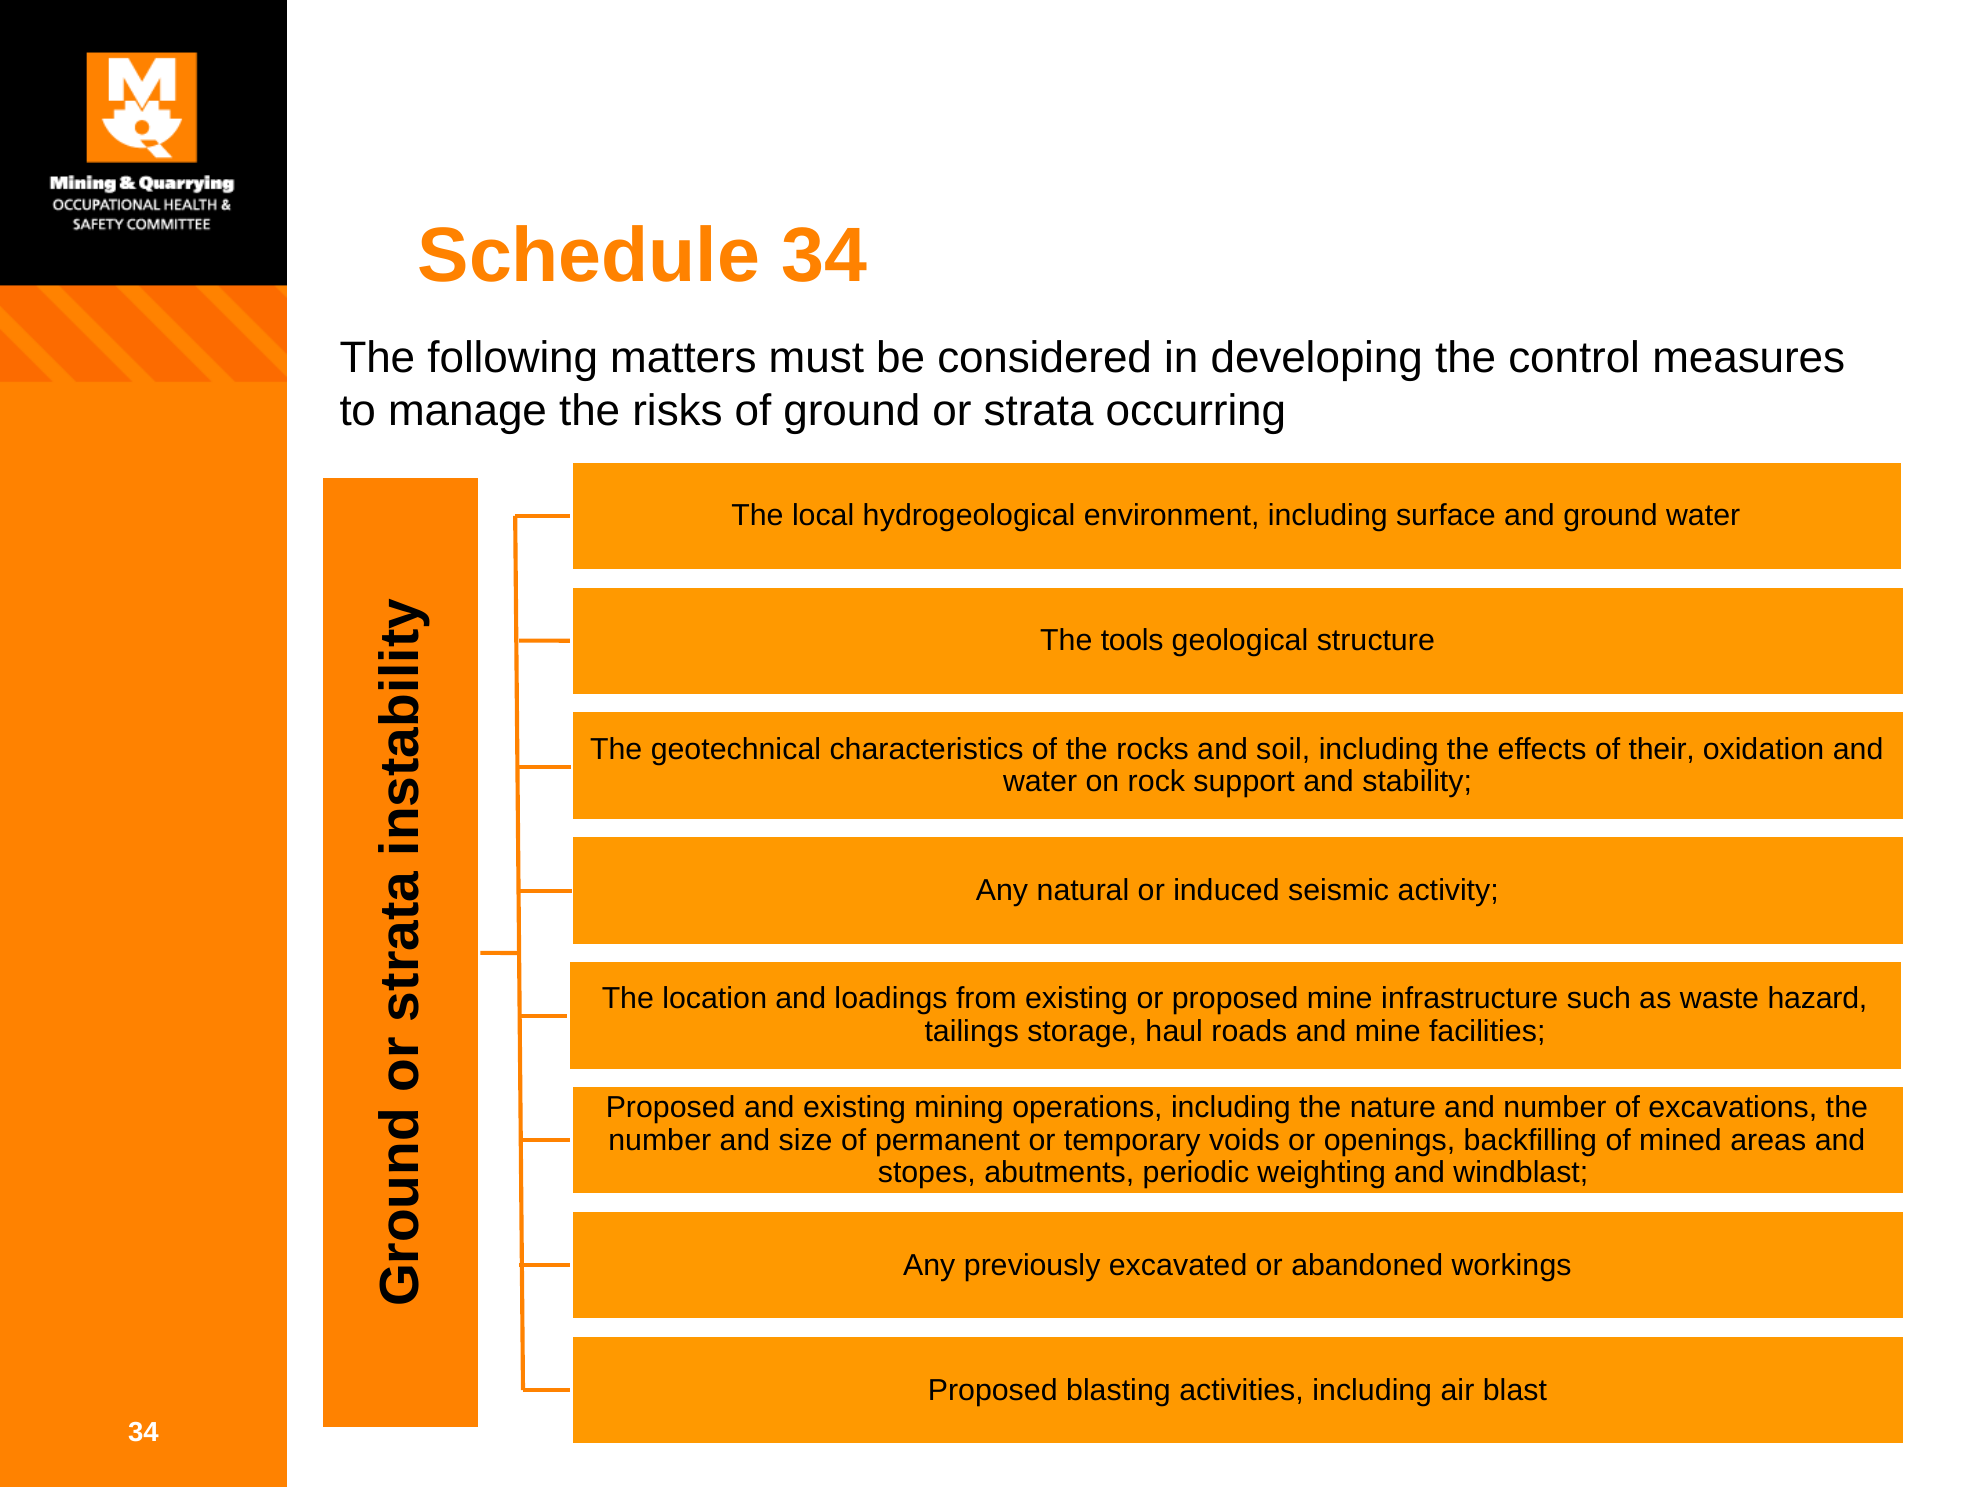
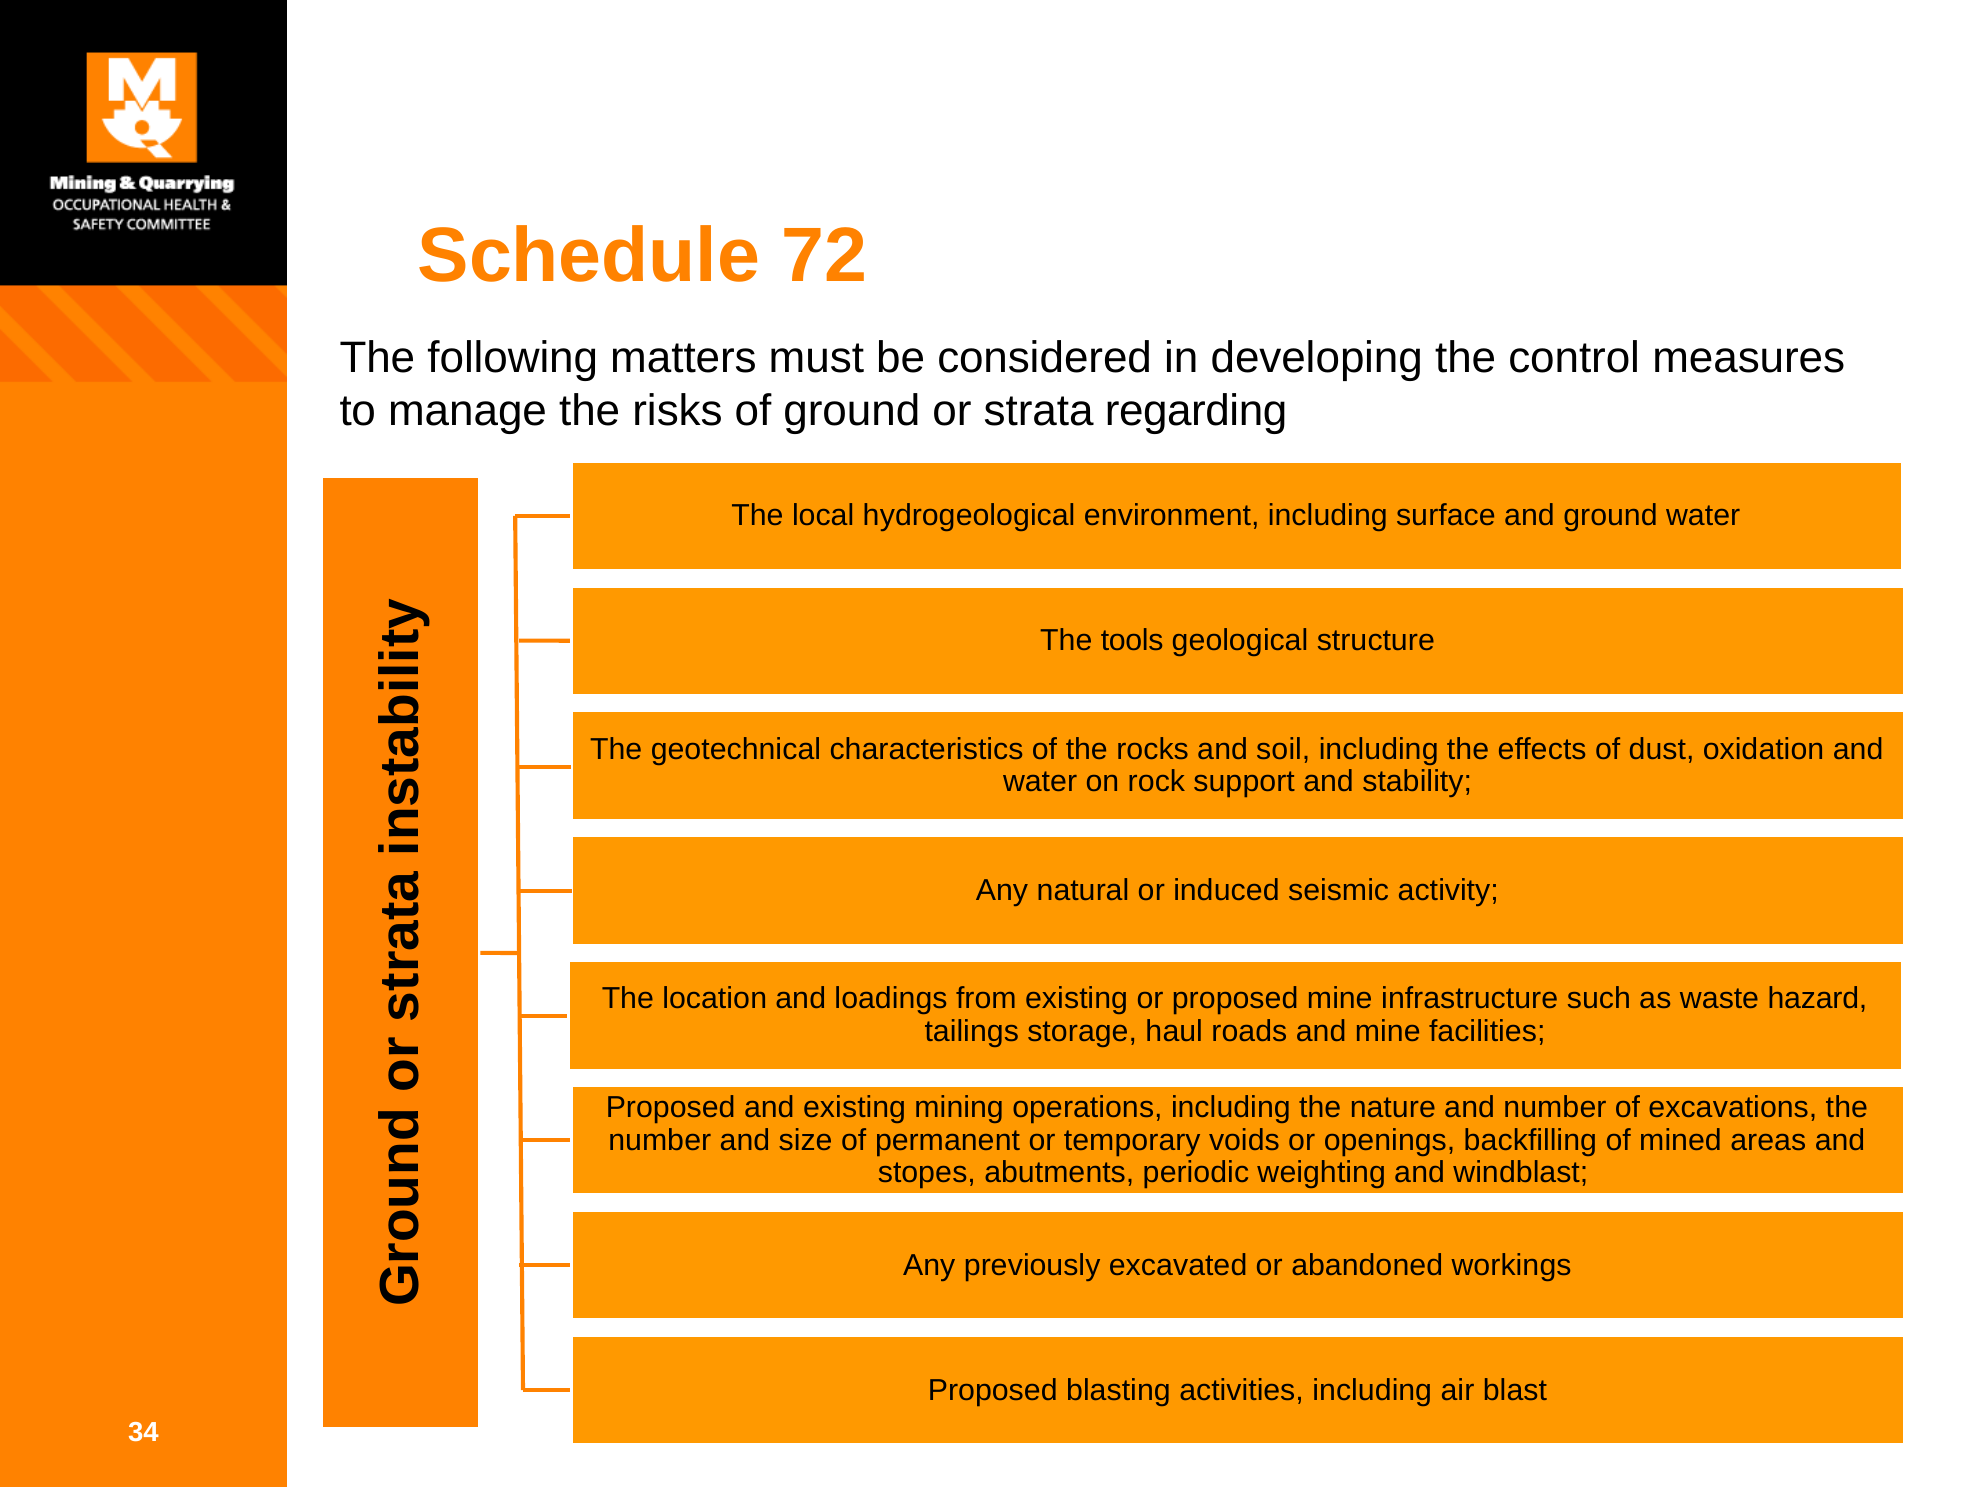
Schedule 34: 34 -> 72
occurring: occurring -> regarding
their: their -> dust
